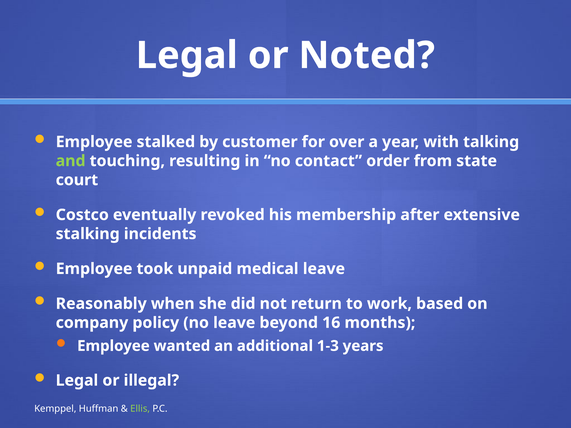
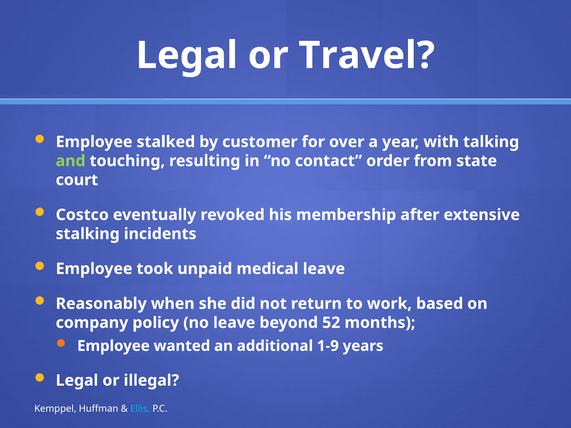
Noted: Noted -> Travel
16: 16 -> 52
1-3: 1-3 -> 1-9
Ellis colour: light green -> light blue
